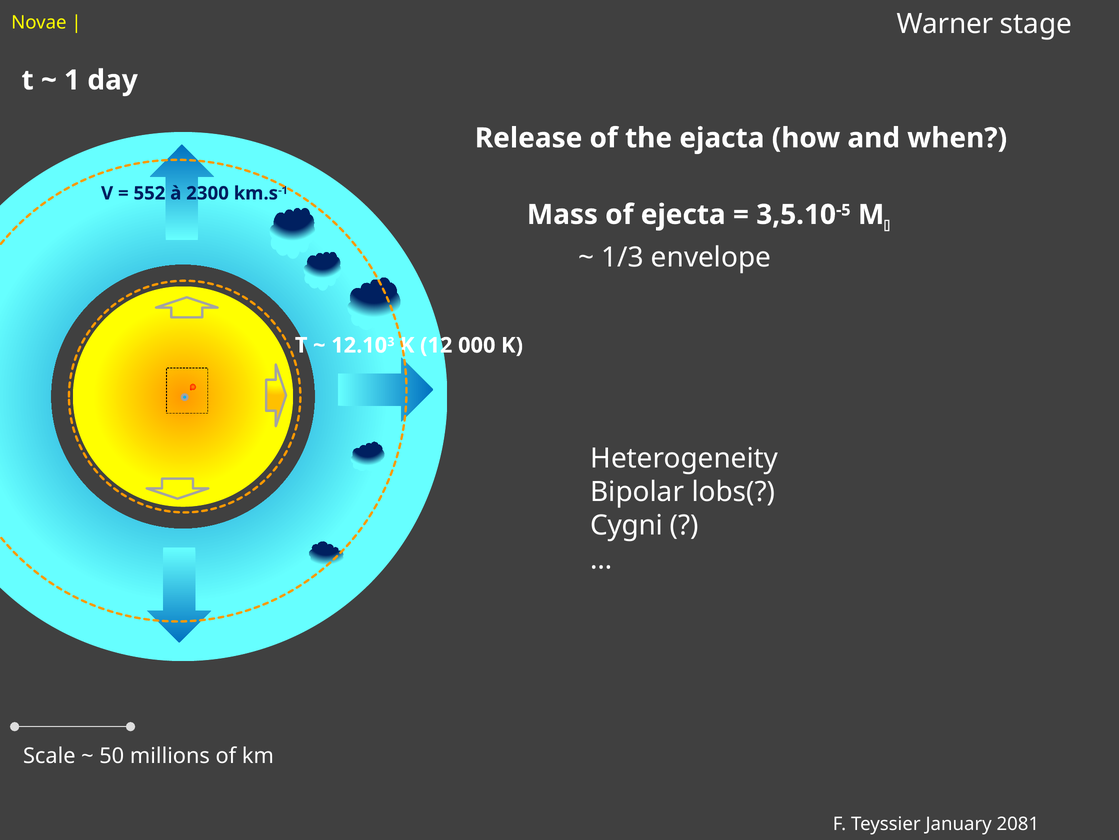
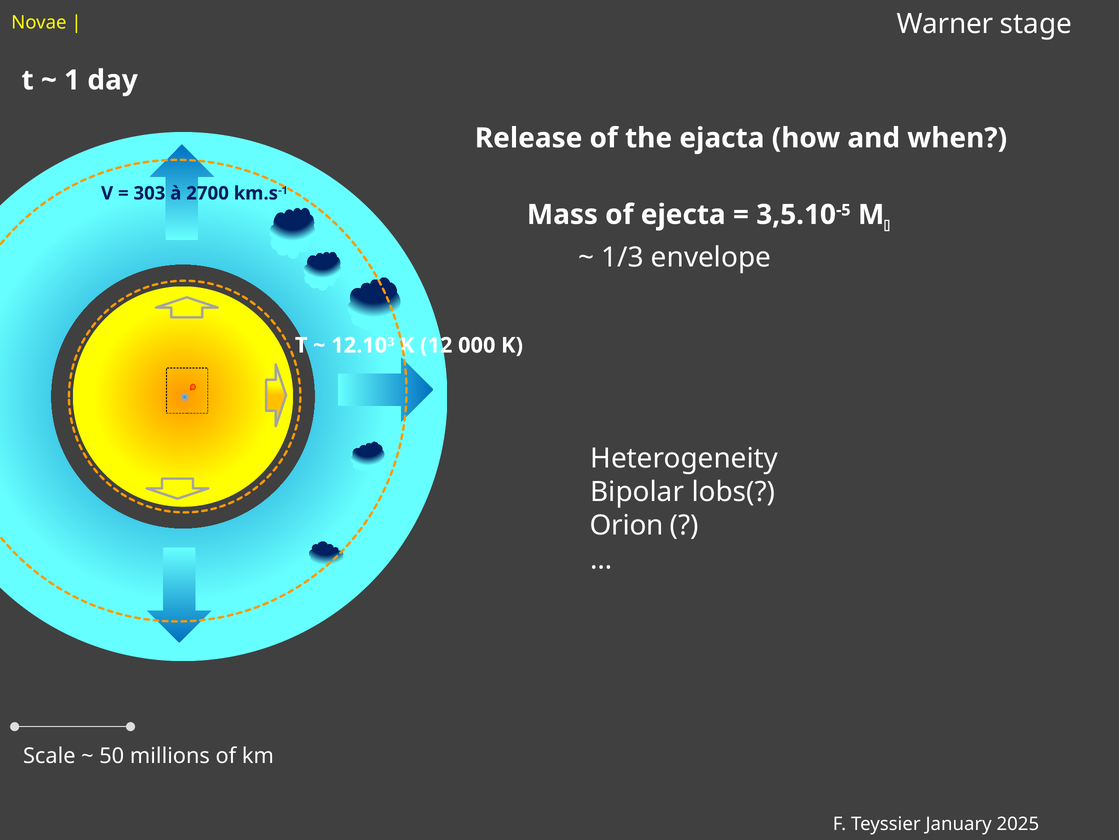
552: 552 -> 303
2300: 2300 -> 2700
Cygni: Cygni -> Orion
2081: 2081 -> 2025
